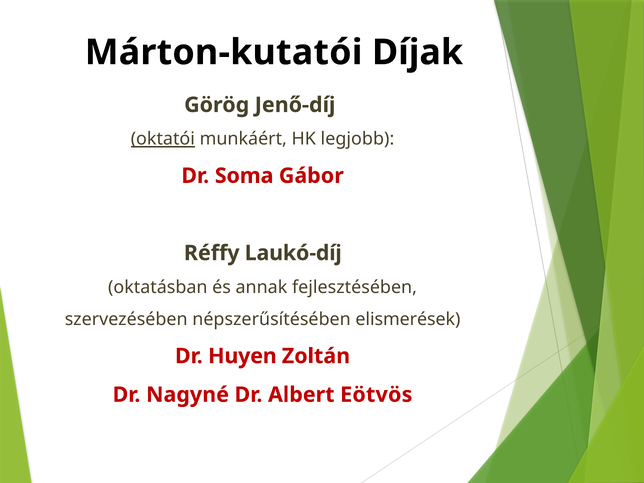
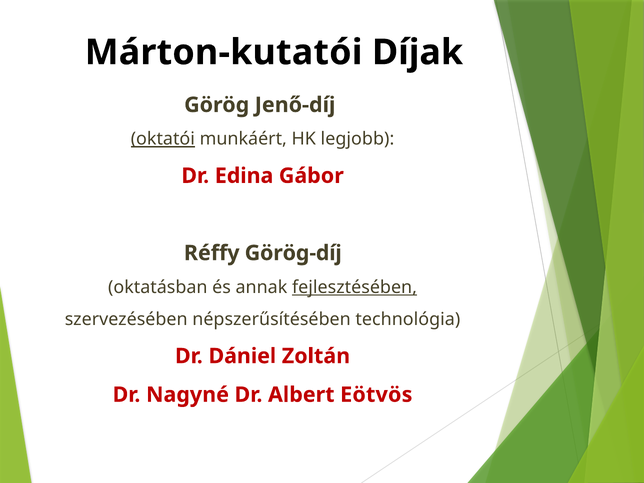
Soma: Soma -> Edina
Laukó-díj: Laukó-díj -> Görög-díj
fejlesztésében underline: none -> present
elismerések: elismerések -> technológia
Huyen: Huyen -> Dániel
